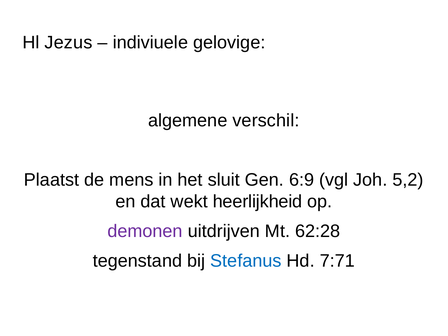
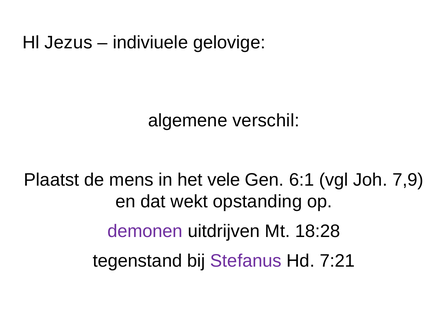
sluit: sluit -> vele
6:9: 6:9 -> 6:1
5,2: 5,2 -> 7,9
heerlijkheid: heerlijkheid -> opstanding
62:28: 62:28 -> 18:28
Stefanus colour: blue -> purple
7:71: 7:71 -> 7:21
